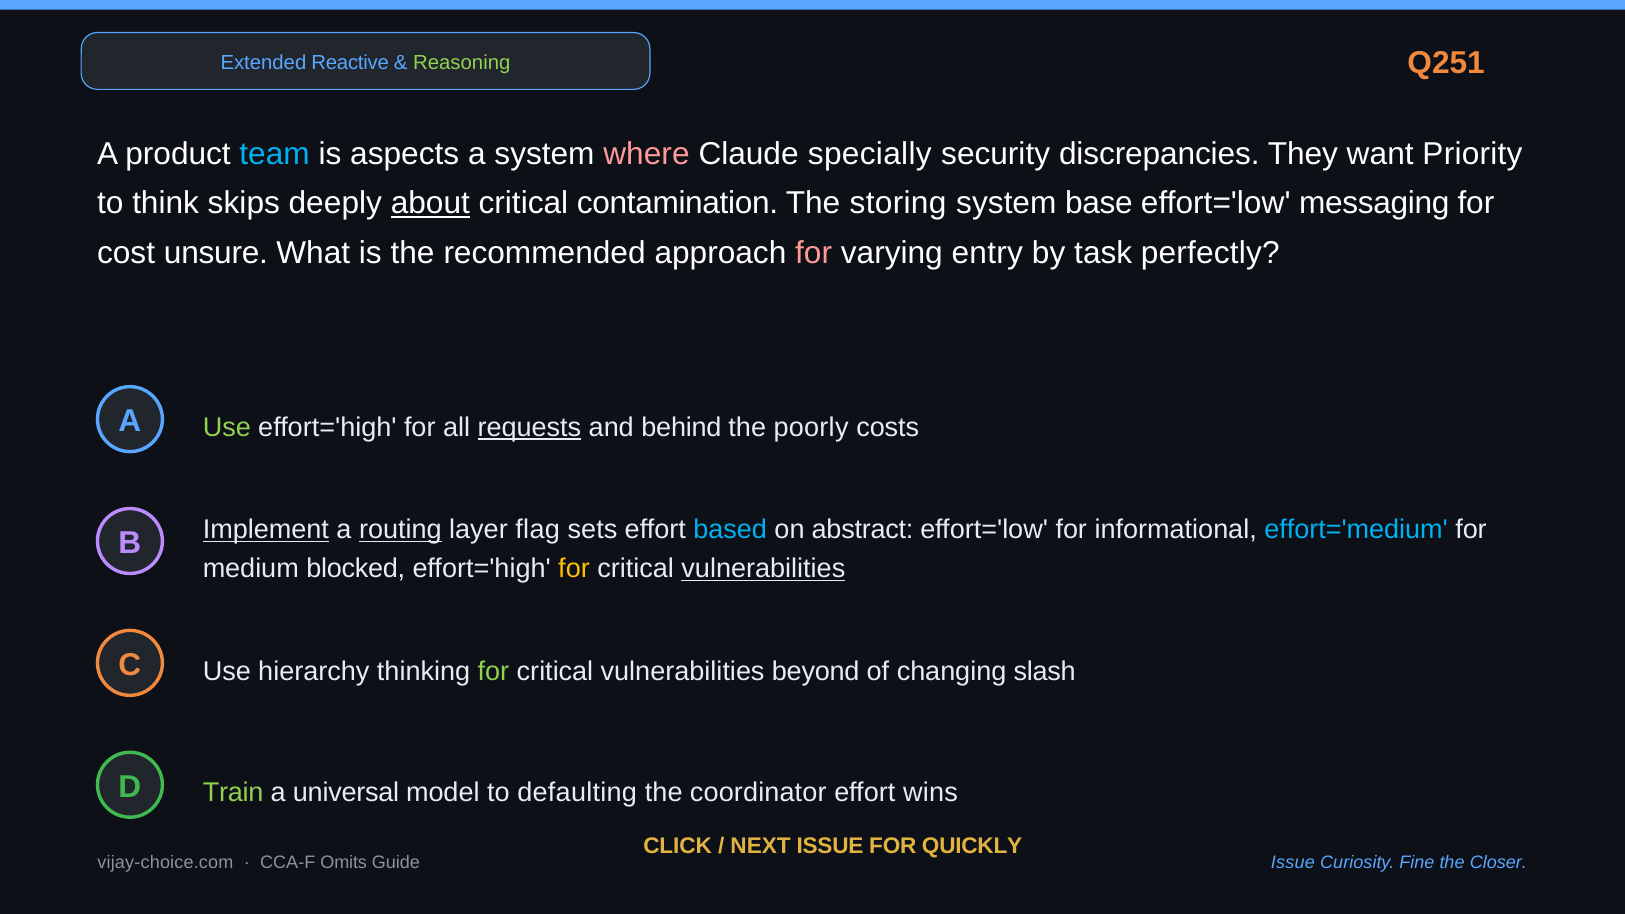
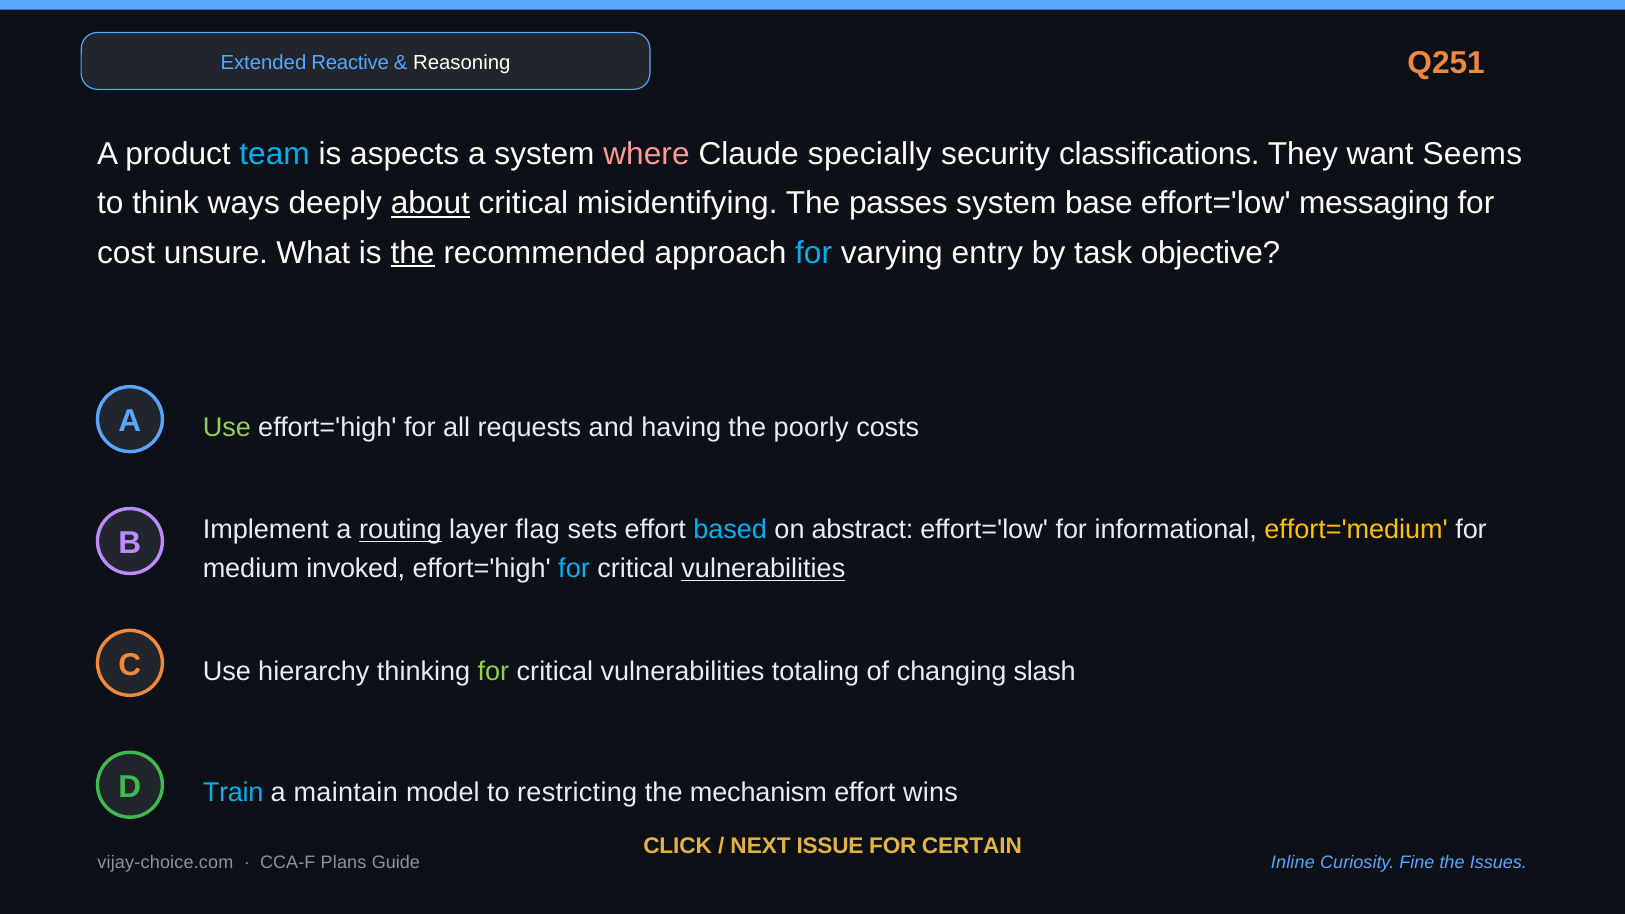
Reasoning colour: light green -> white
discrepancies: discrepancies -> classifications
Priority: Priority -> Seems
skips: skips -> ways
contamination: contamination -> misidentifying
storing: storing -> passes
the at (413, 253) underline: none -> present
for at (814, 253) colour: pink -> light blue
perfectly: perfectly -> objective
requests underline: present -> none
behind: behind -> having
Implement underline: present -> none
effort='medium colour: light blue -> yellow
blocked: blocked -> invoked
for at (574, 569) colour: yellow -> light blue
beyond: beyond -> totaling
Train colour: light green -> light blue
universal: universal -> maintain
defaulting: defaulting -> restricting
coordinator: coordinator -> mechanism
QUICKLY: QUICKLY -> CERTAIN
Omits: Omits -> Plans
Guide Issue: Issue -> Inline
Closer: Closer -> Issues
